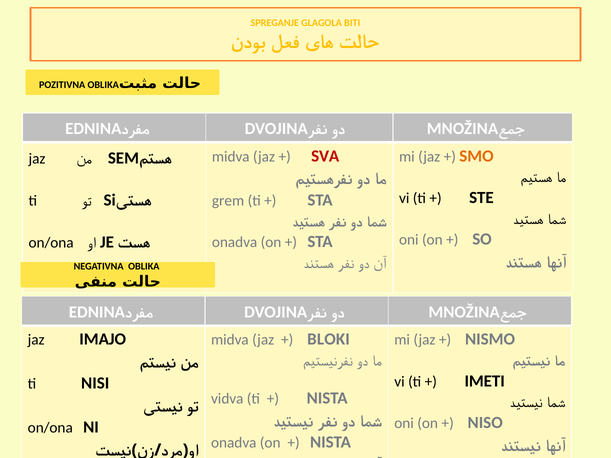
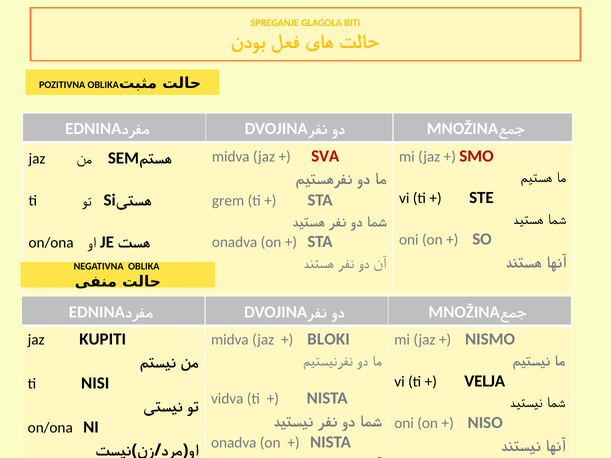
SMO colour: orange -> red
IMAJO: IMAJO -> KUPITI
IMETI: IMETI -> VELJA
